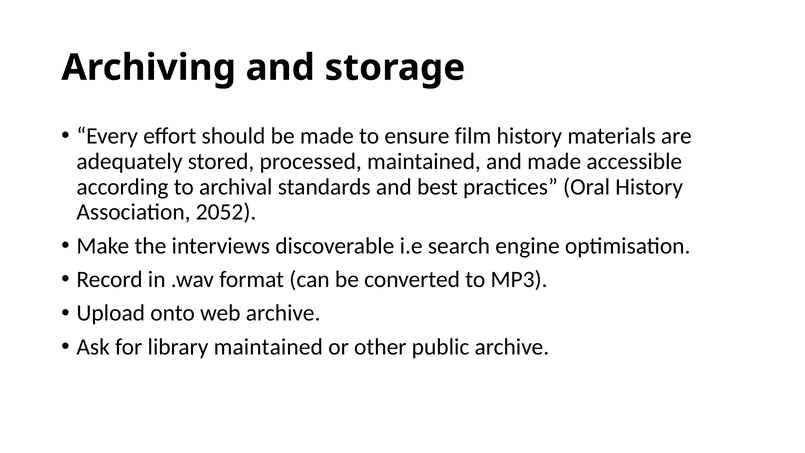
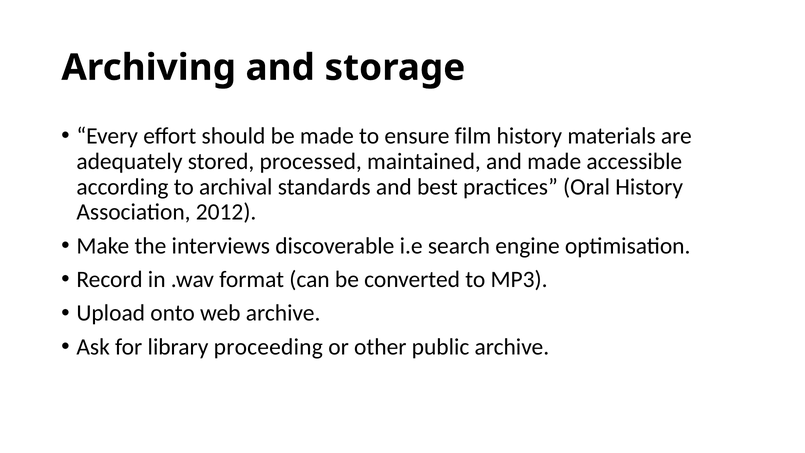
2052: 2052 -> 2012
library maintained: maintained -> proceeding
